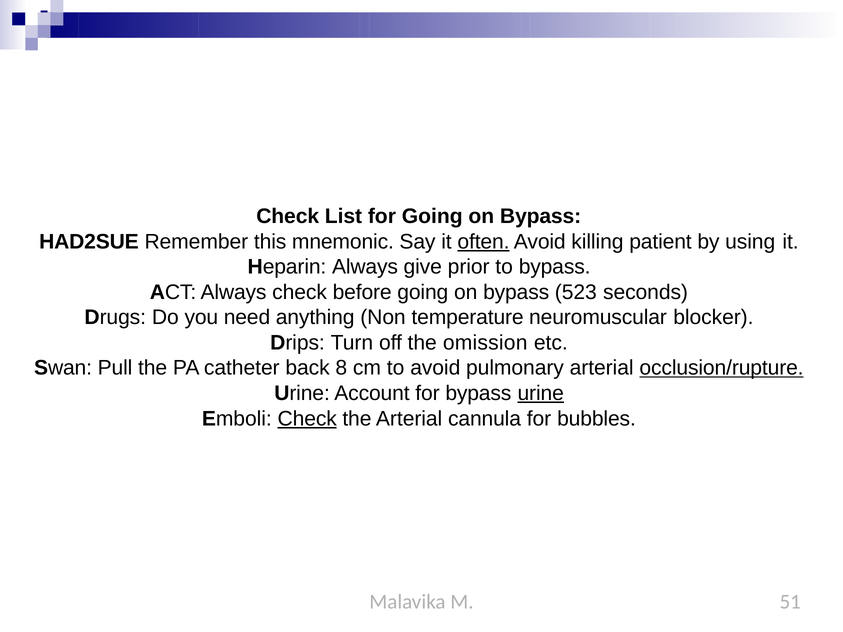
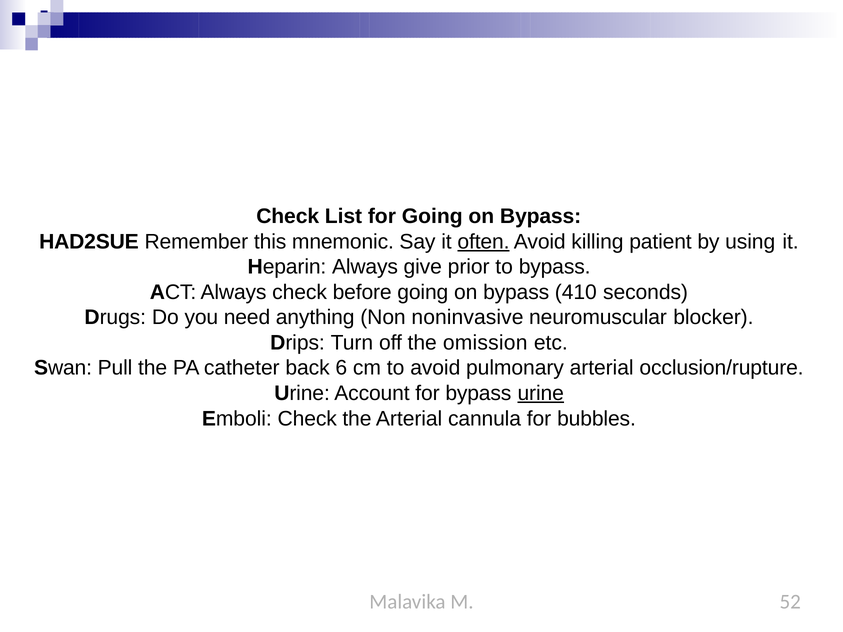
523: 523 -> 410
temperature: temperature -> noninvasive
8: 8 -> 6
occlusion/rupture underline: present -> none
Check at (307, 419) underline: present -> none
51: 51 -> 52
